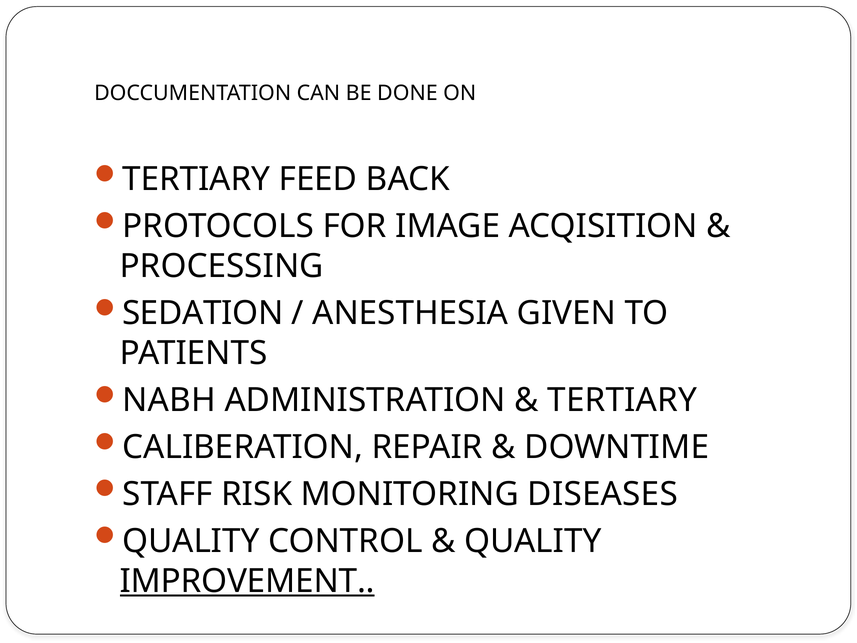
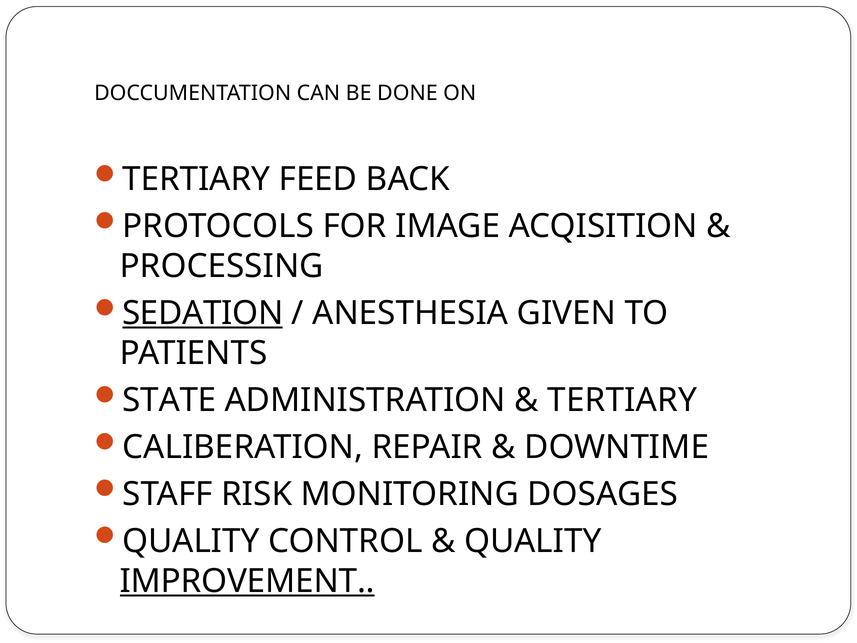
SEDATION underline: none -> present
NABH: NABH -> STATE
DISEASES: DISEASES -> DOSAGES
